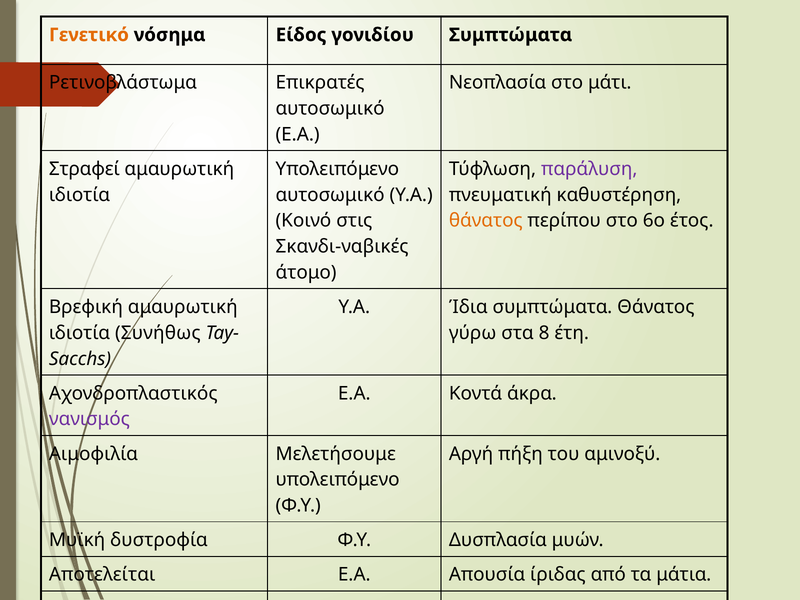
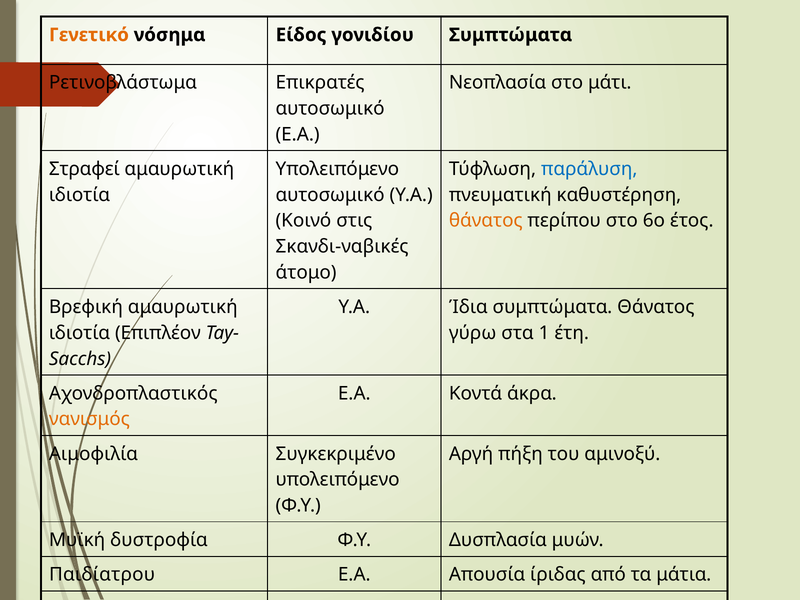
παράλυση colour: purple -> blue
Συνήθως: Συνήθως -> Επιπλέον
8: 8 -> 1
νανισμός colour: purple -> orange
Μελετήσουμε: Μελετήσουμε -> Συγκεκριμένο
Αποτελείται: Αποτελείται -> Παιδίατρου
